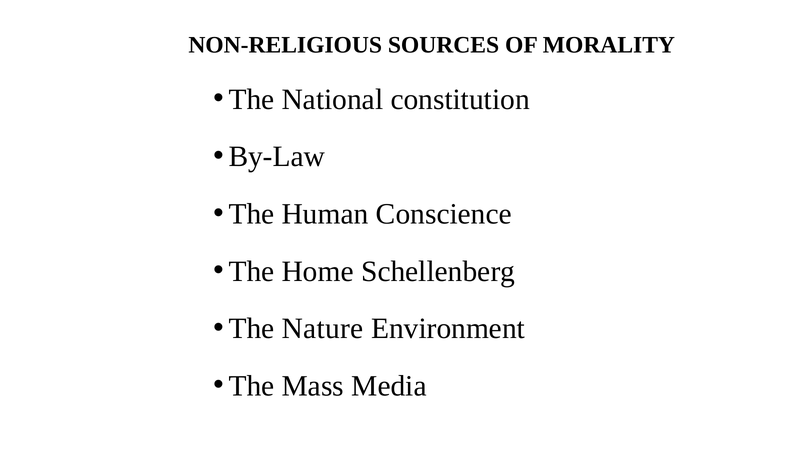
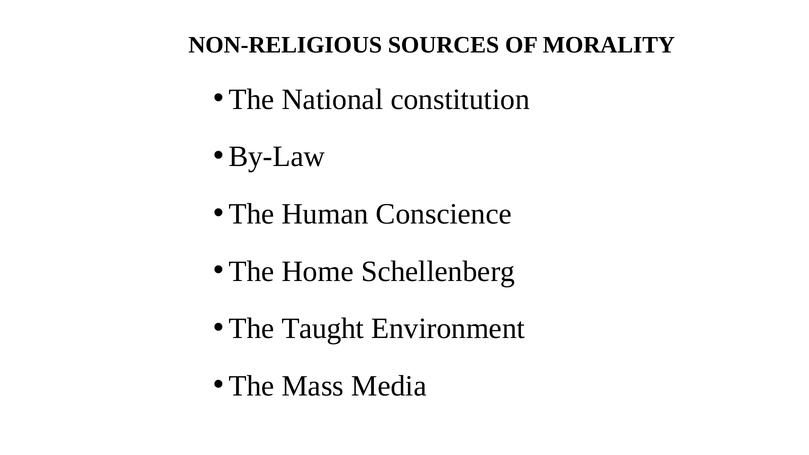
Nature: Nature -> Taught
